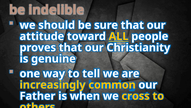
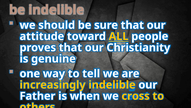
increasingly common: common -> indelible
